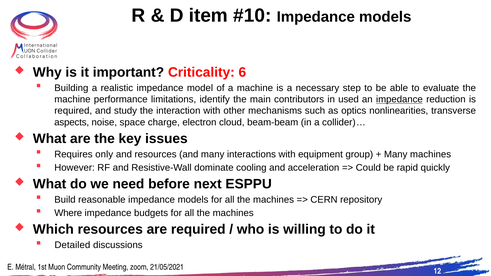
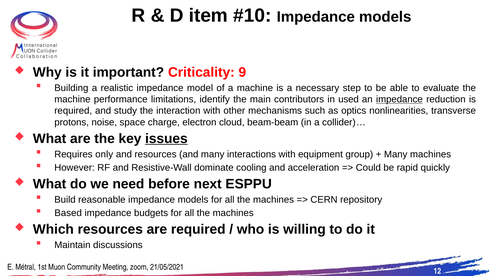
6: 6 -> 9
aspects: aspects -> protons
issues underline: none -> present
Where: Where -> Based
Detailed: Detailed -> Maintain
